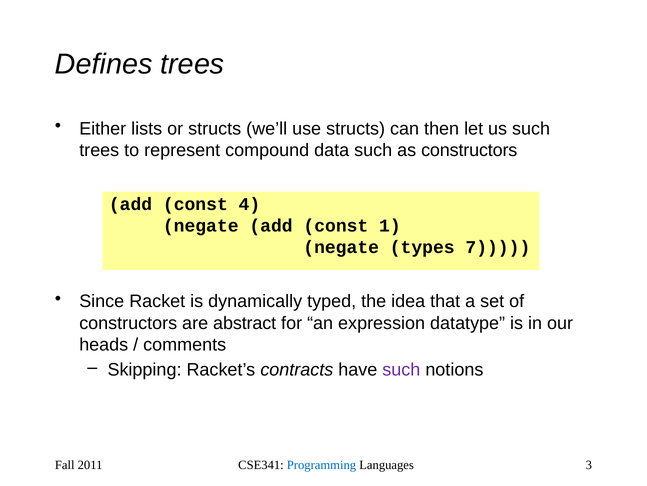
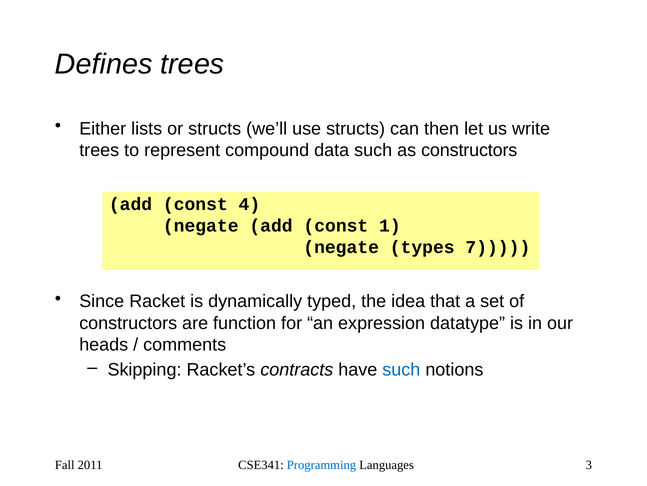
us such: such -> write
abstract: abstract -> function
such at (401, 369) colour: purple -> blue
